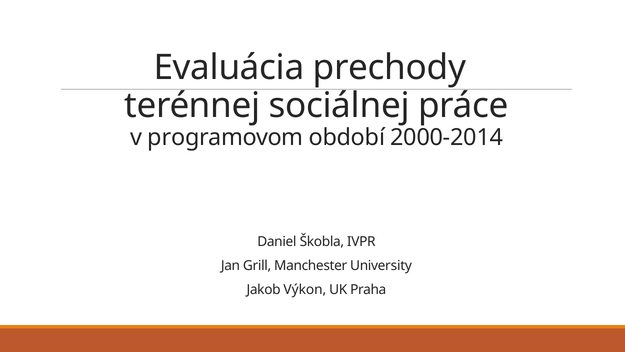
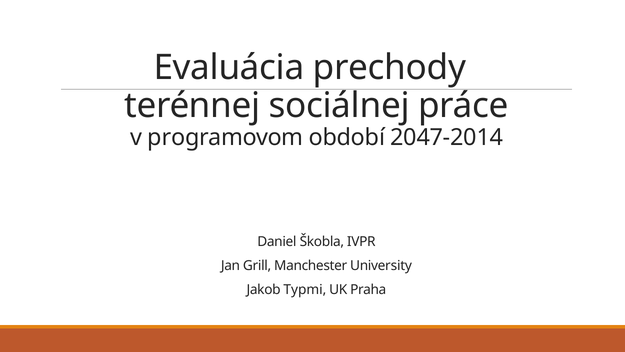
2000-2014: 2000-2014 -> 2047-2014
Výkon: Výkon -> Typmi
